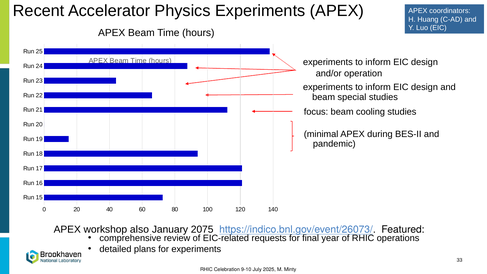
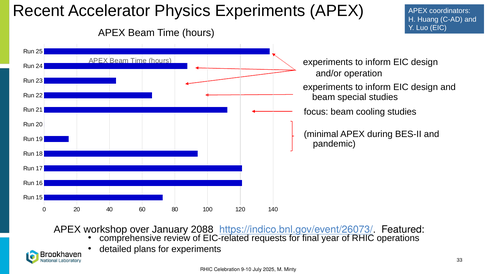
also: also -> over
2075: 2075 -> 2088
